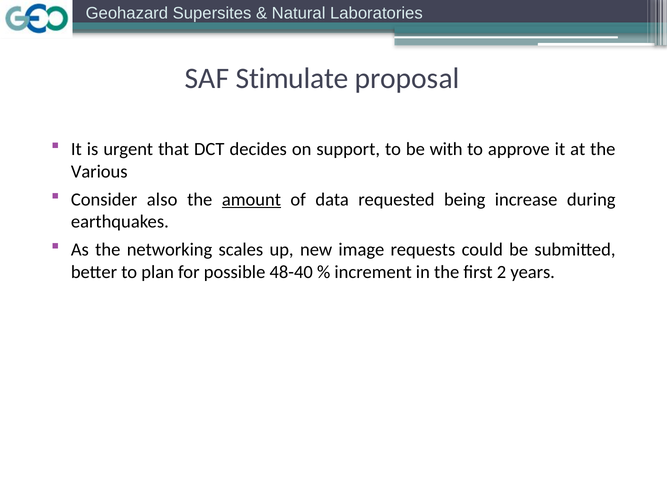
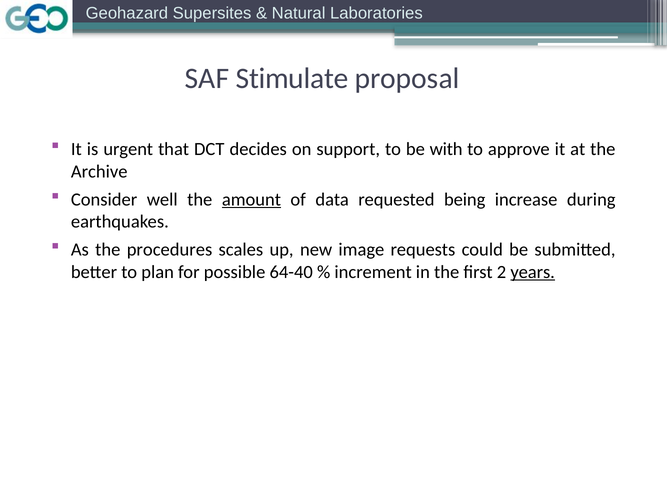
Various: Various -> Archive
also: also -> well
networking: networking -> procedures
48-40: 48-40 -> 64-40
years underline: none -> present
